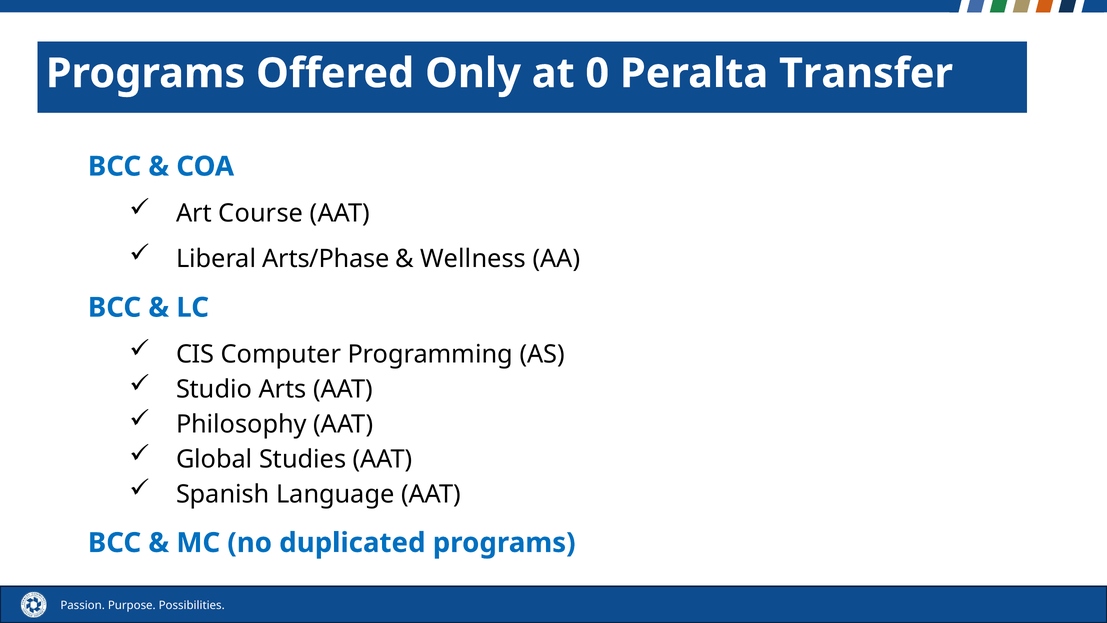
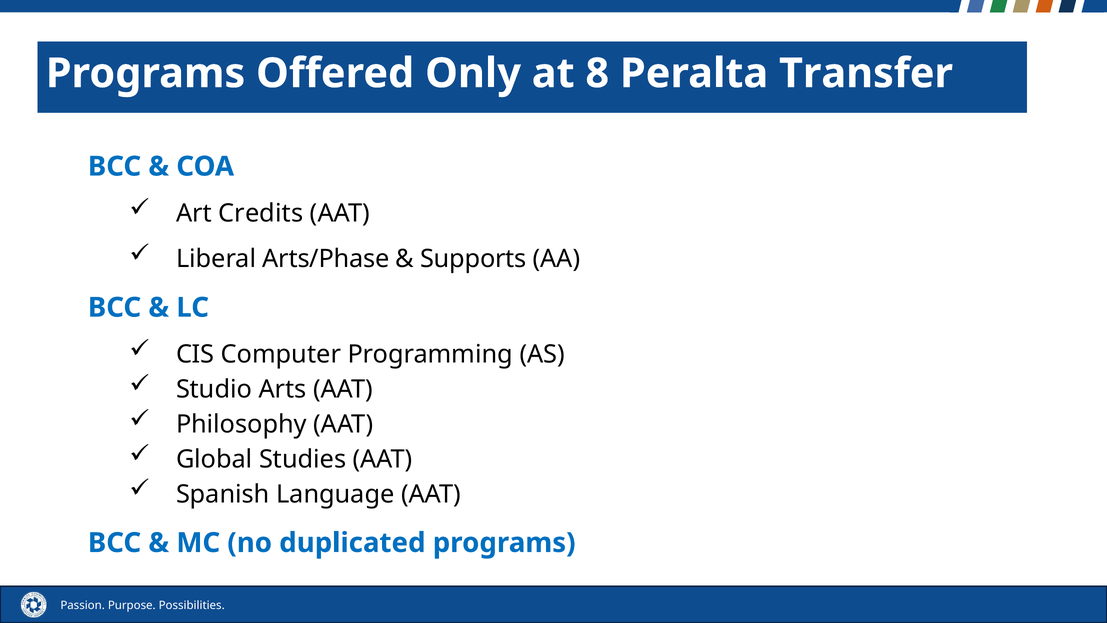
0: 0 -> 8
Course: Course -> Credits
Wellness: Wellness -> Supports
